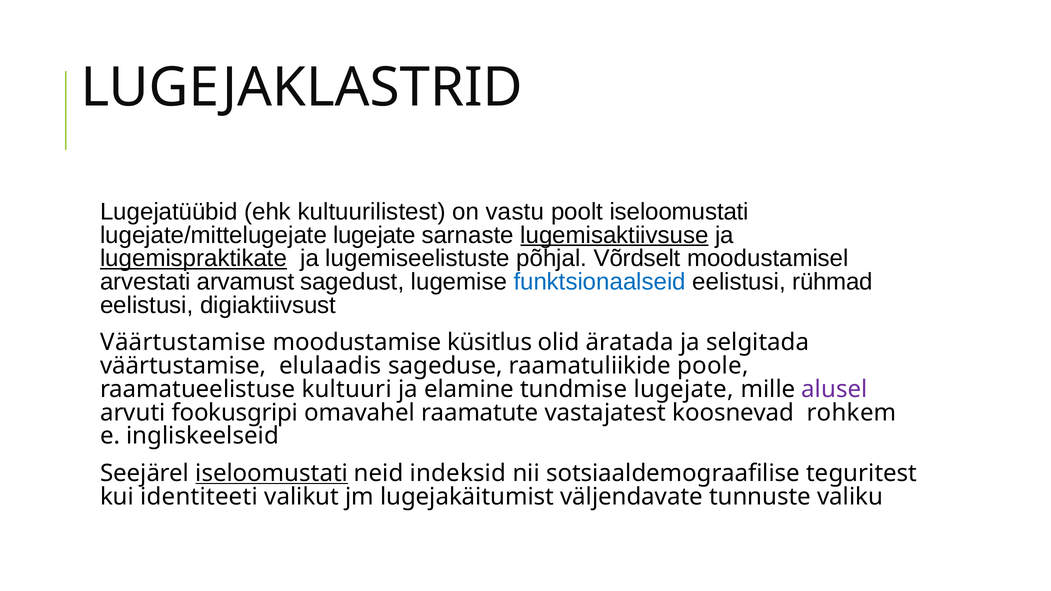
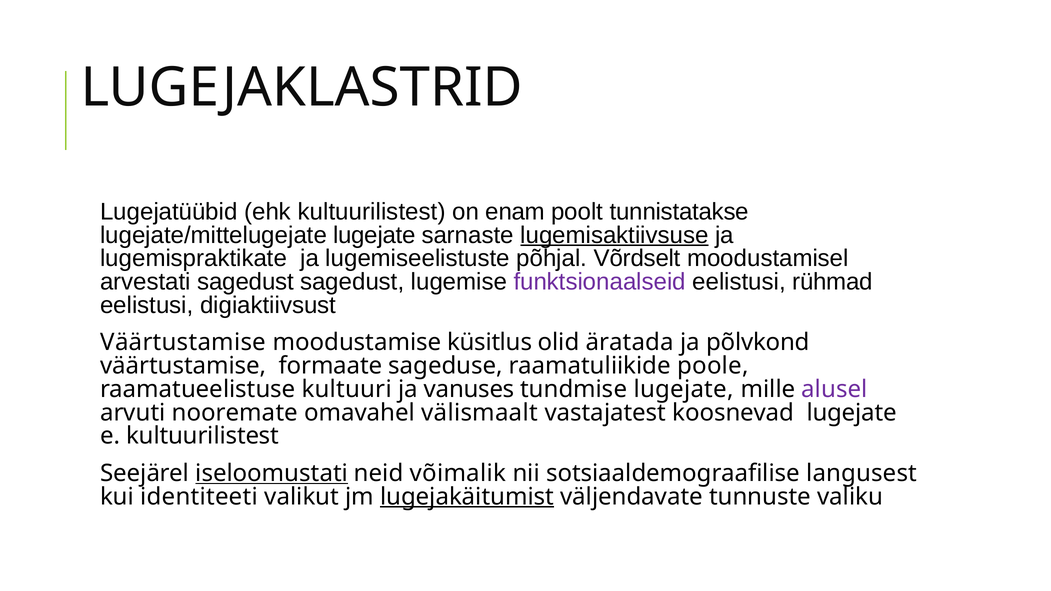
vastu: vastu -> enam
poolt iseloomustati: iseloomustati -> tunnistatakse
lugemispraktikate underline: present -> none
arvestati arvamust: arvamust -> sagedust
funktsionaalseid colour: blue -> purple
selgitada: selgitada -> põlvkond
elulaadis: elulaadis -> formaate
elamine: elamine -> vanuses
fookusgripi: fookusgripi -> nooremate
raamatute: raamatute -> välismaalt
koosnevad rohkem: rohkem -> lugejate
e ingliskeelseid: ingliskeelseid -> kultuurilistest
indeksid: indeksid -> võimalik
teguritest: teguritest -> langusest
lugejakäitumist underline: none -> present
